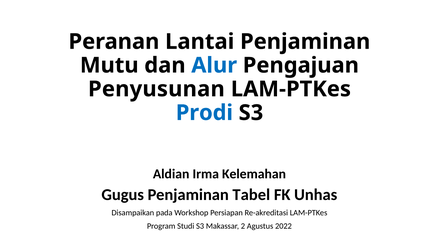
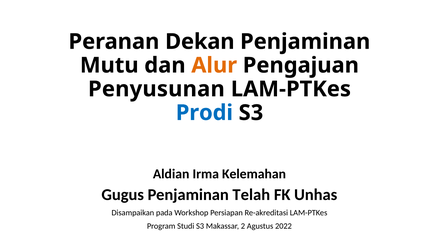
Lantai: Lantai -> Dekan
Alur colour: blue -> orange
Tabel: Tabel -> Telah
